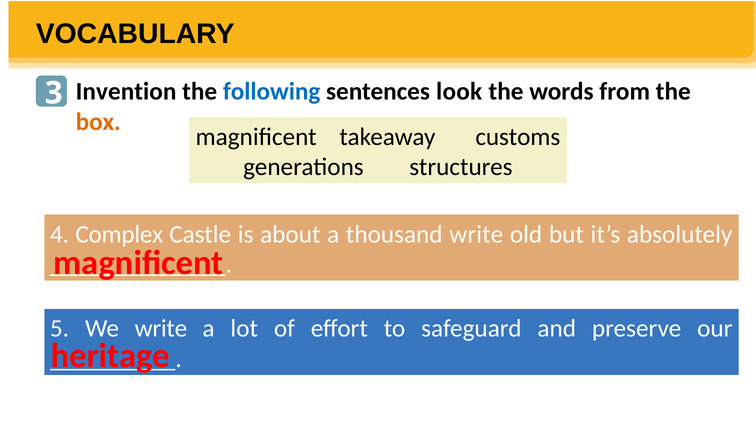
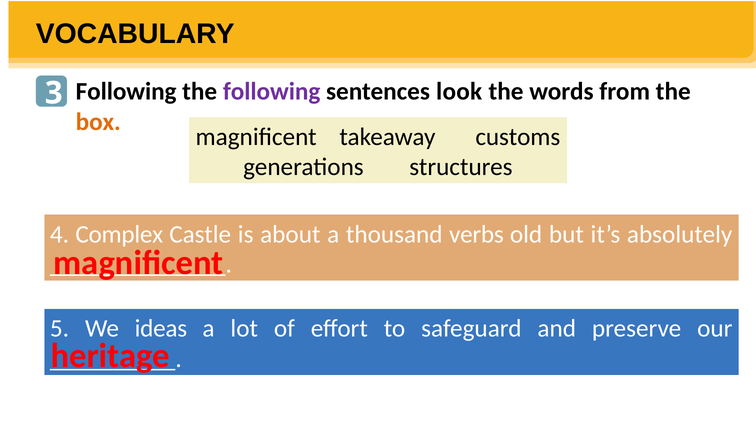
Invention at (126, 92): Invention -> Following
following at (272, 92) colour: blue -> purple
thousand write: write -> verbs
We write: write -> ideas
